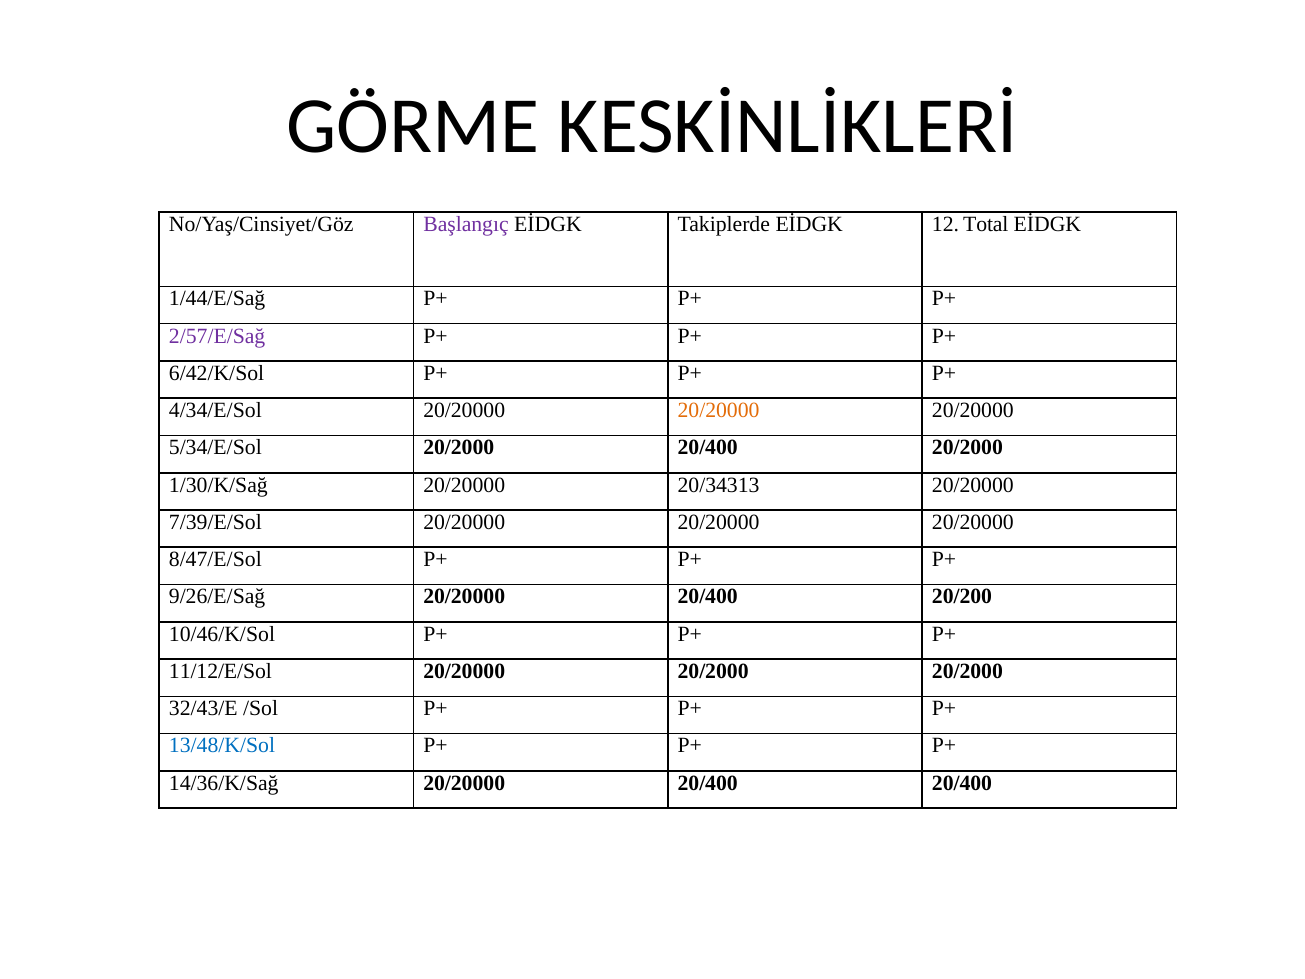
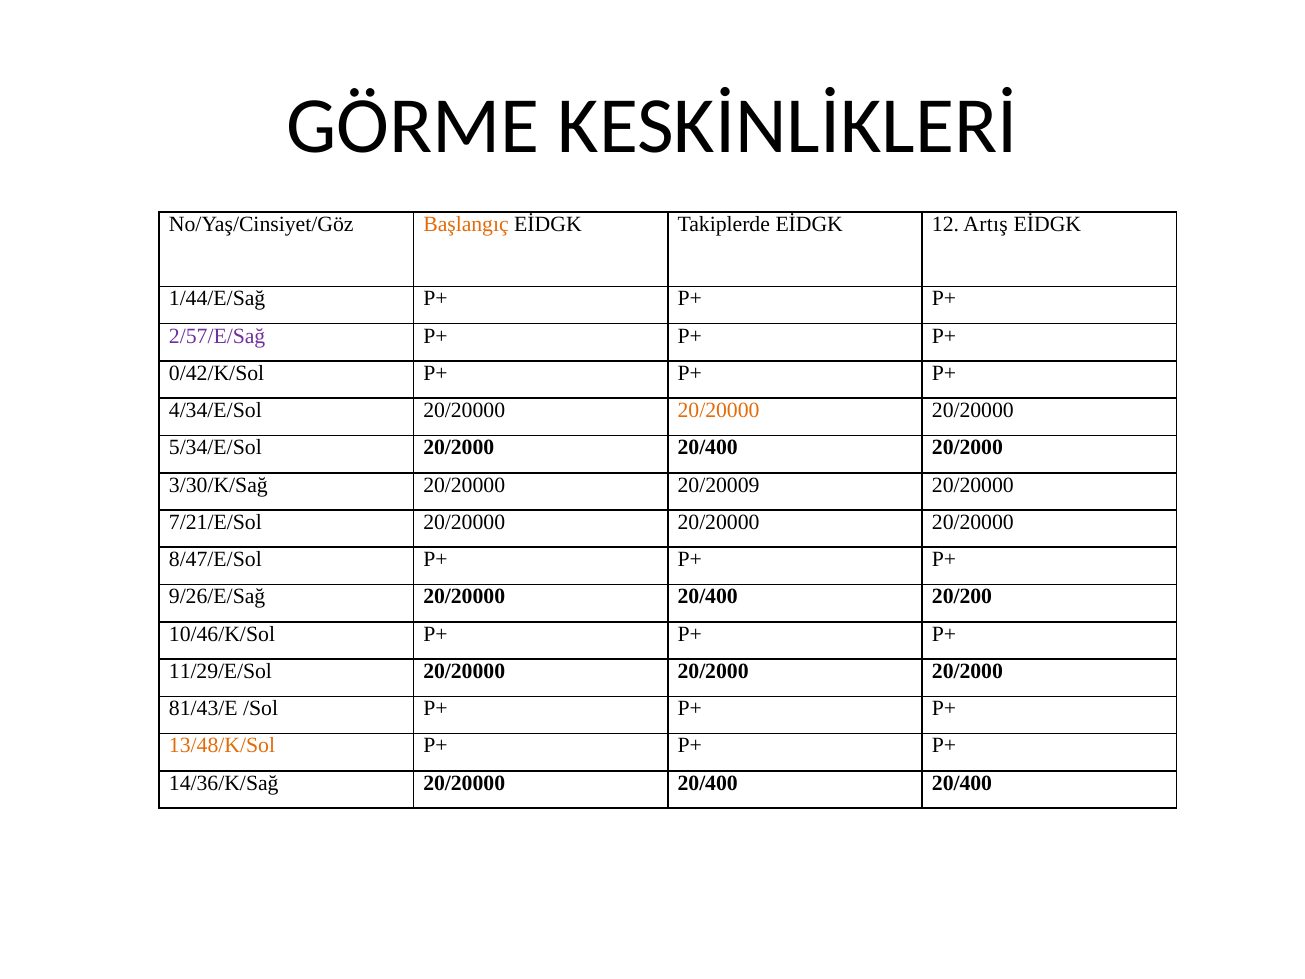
Başlangıç colour: purple -> orange
Total: Total -> Artış
6/42/K/Sol: 6/42/K/Sol -> 0/42/K/Sol
1/30/K/Sağ: 1/30/K/Sağ -> 3/30/K/Sağ
20/34313: 20/34313 -> 20/20009
7/39/E/Sol: 7/39/E/Sol -> 7/21/E/Sol
11/12/E/Sol: 11/12/E/Sol -> 11/29/E/Sol
32/43/E: 32/43/E -> 81/43/E
13/48/K/Sol colour: blue -> orange
